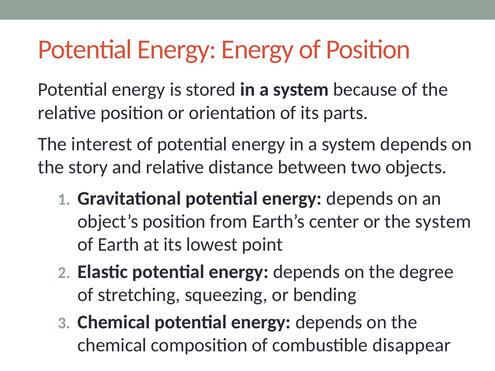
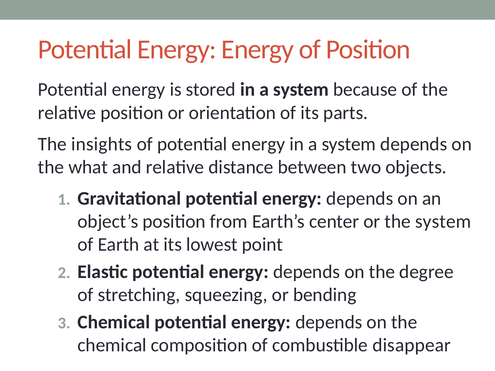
interest: interest -> insights
story: story -> what
